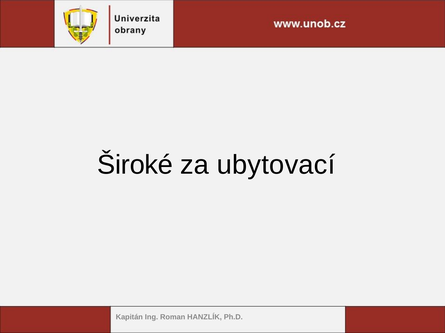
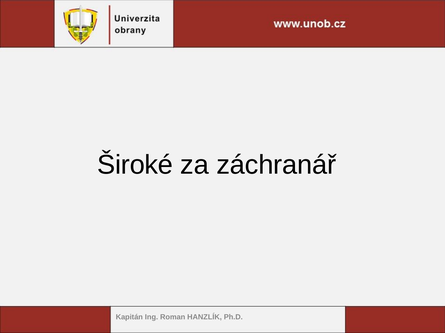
ubytovací: ubytovací -> záchranář
